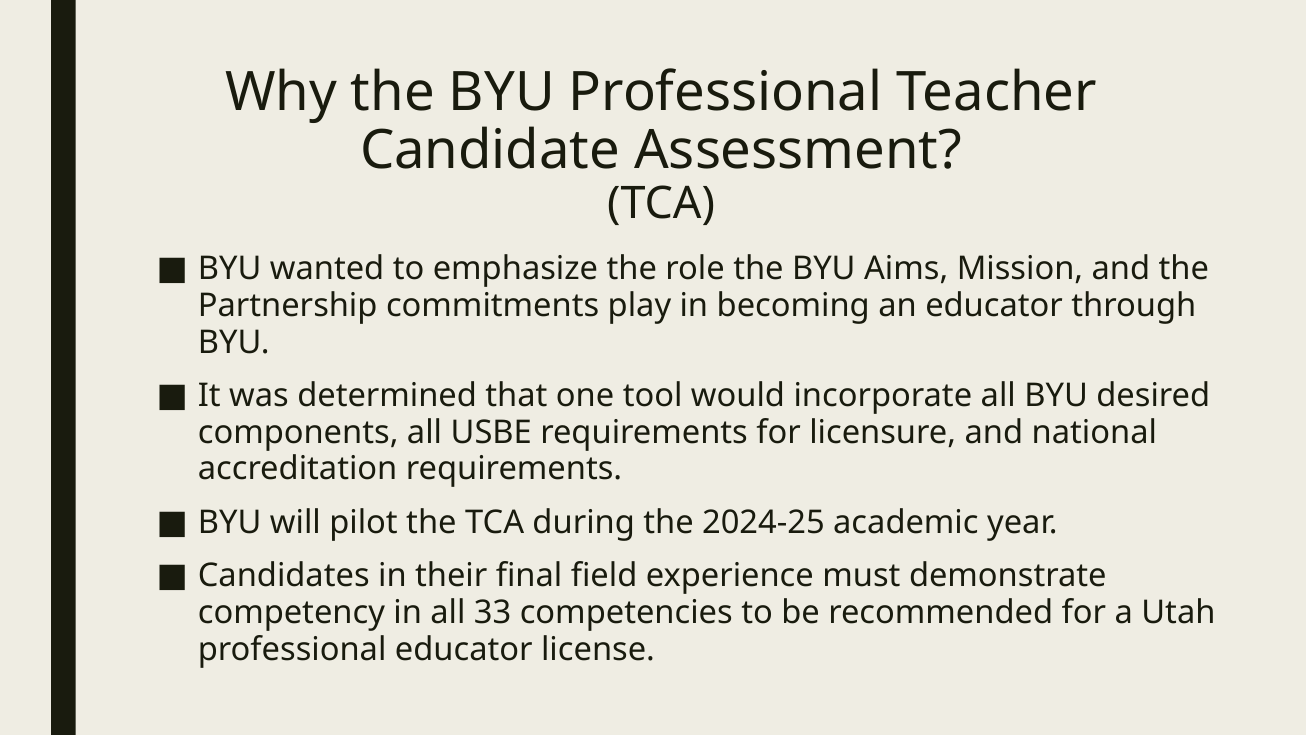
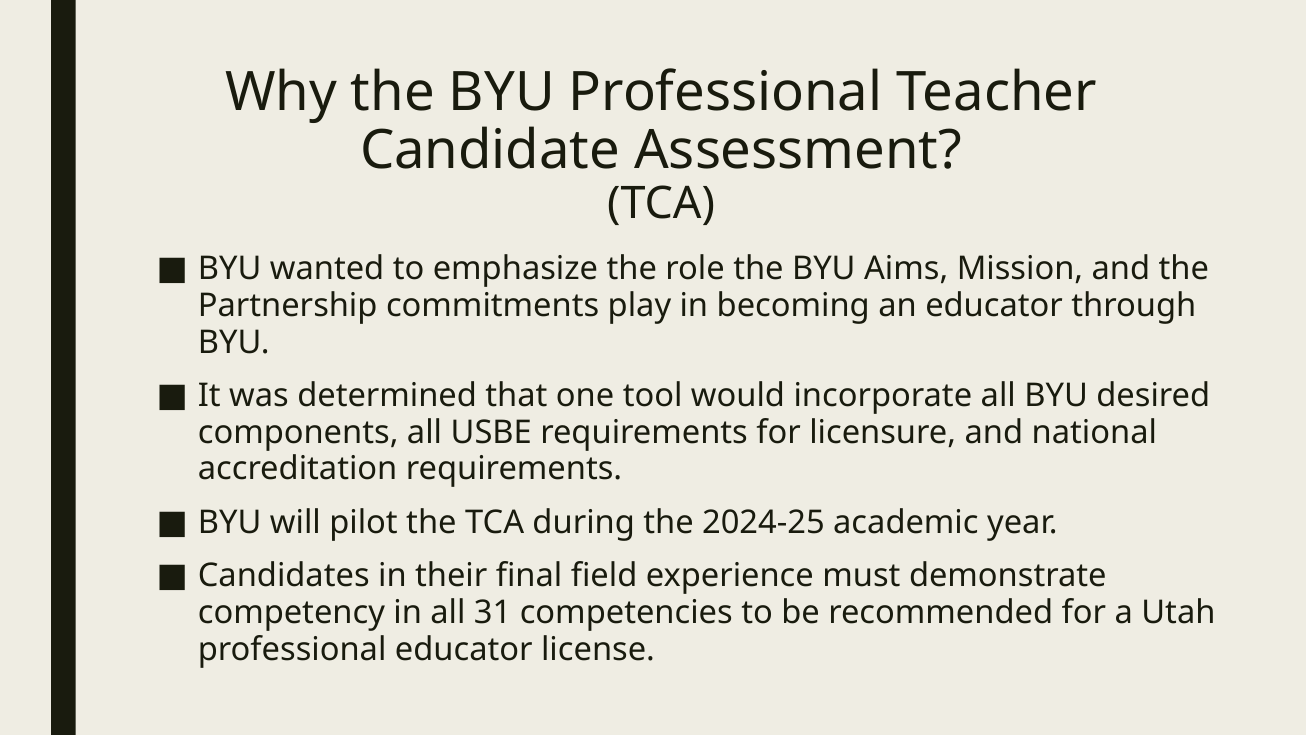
33: 33 -> 31
